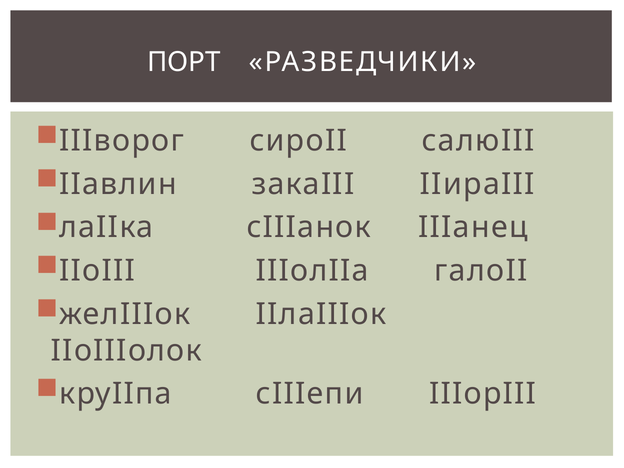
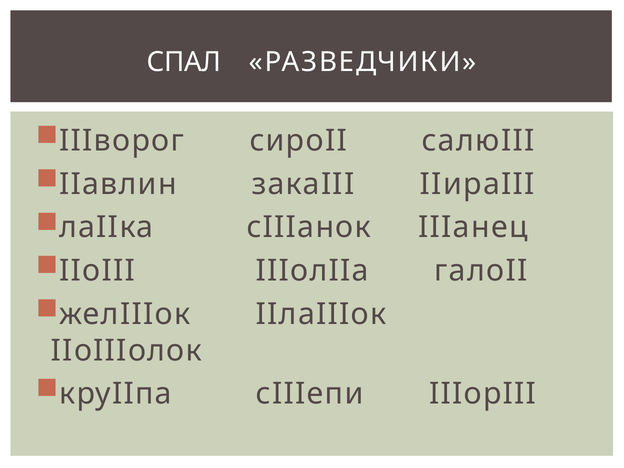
ПОРТ: ПОРТ -> СПАЛ
